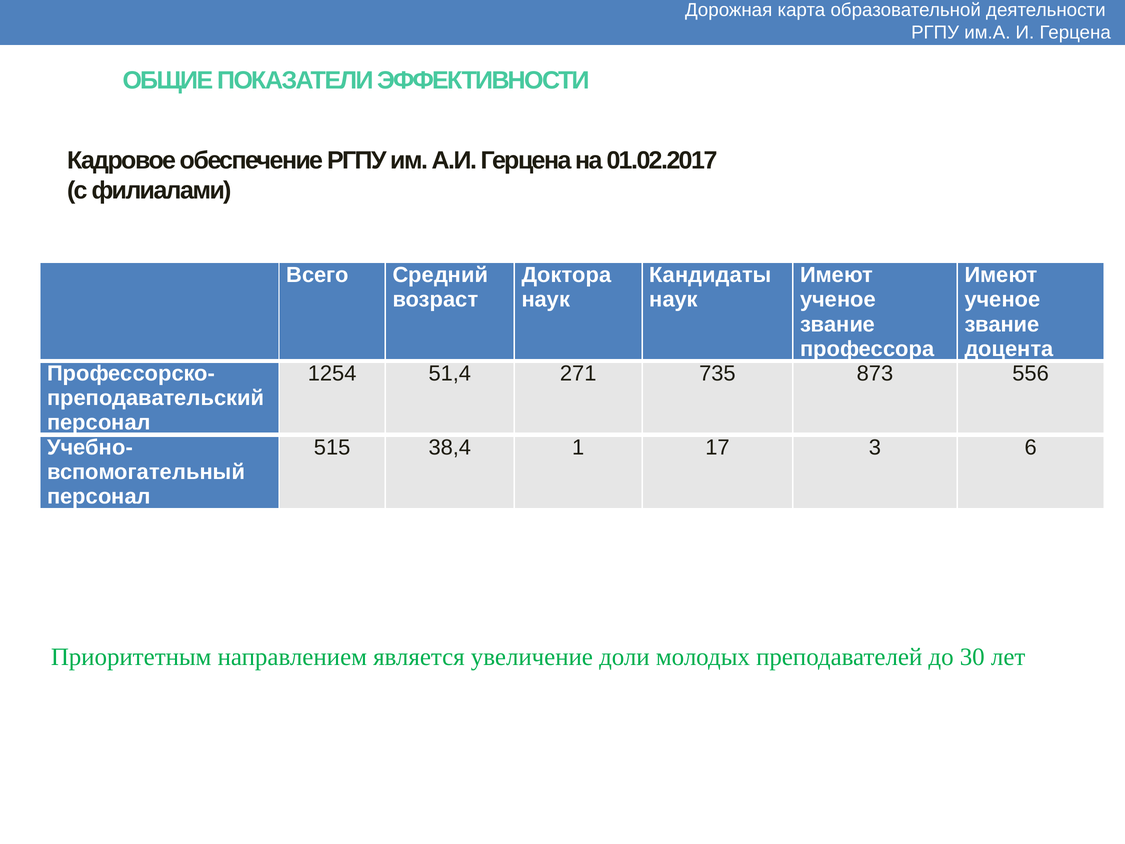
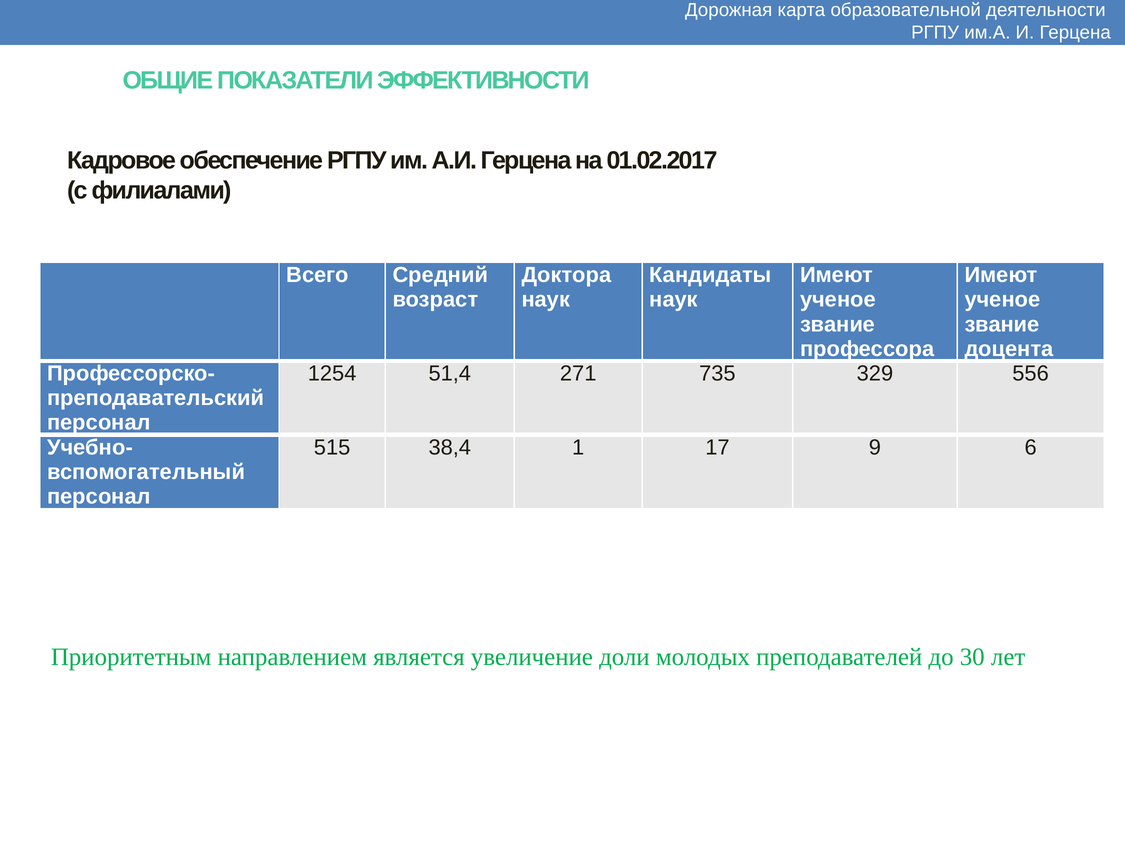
873: 873 -> 329
3: 3 -> 9
